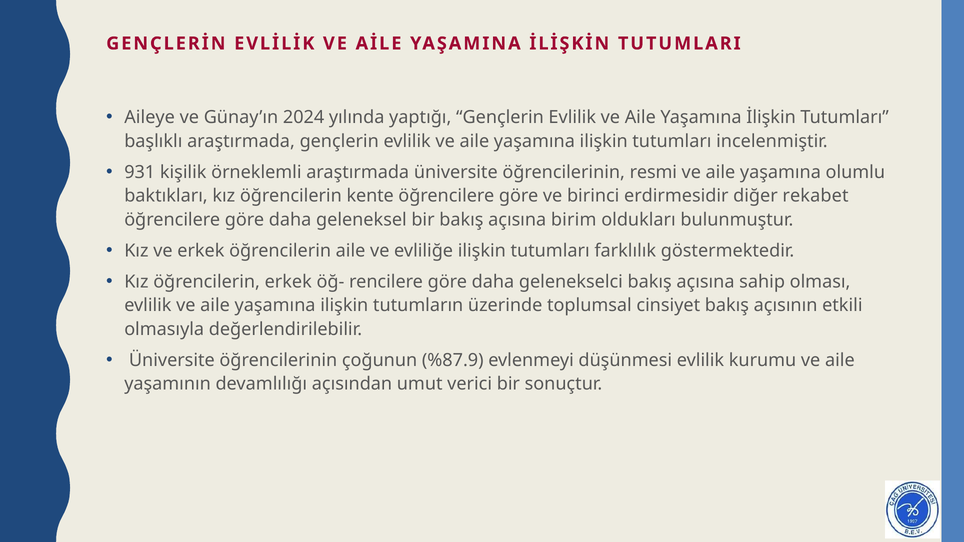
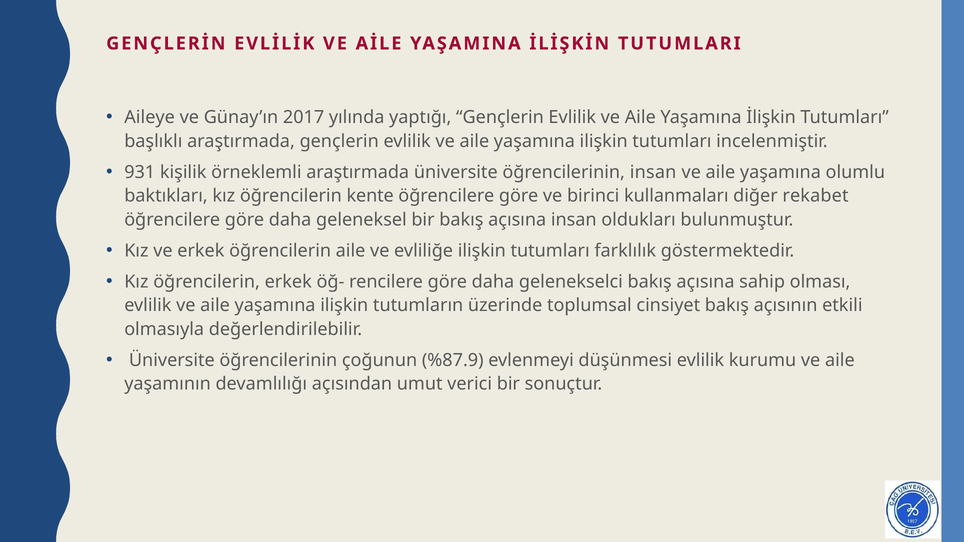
2024: 2024 -> 2017
öğrencilerinin resmi: resmi -> insan
erdirmesidir: erdirmesidir -> kullanmaları
açısına birim: birim -> insan
